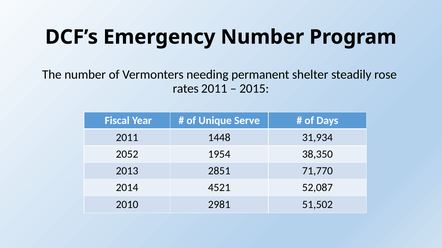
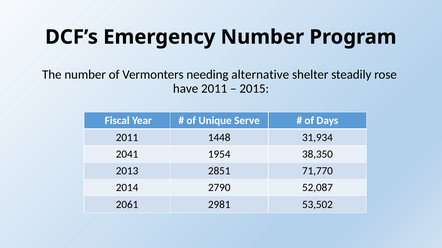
permanent: permanent -> alternative
rates: rates -> have
2052: 2052 -> 2041
4521: 4521 -> 2790
2010: 2010 -> 2061
51,502: 51,502 -> 53,502
